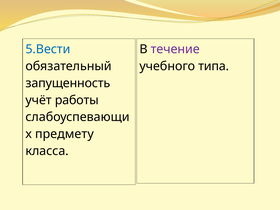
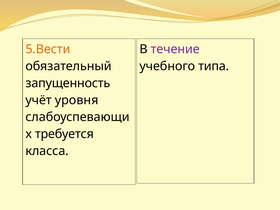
5.Вести colour: blue -> orange
работы: работы -> уровня
предмету: предмету -> требуется
